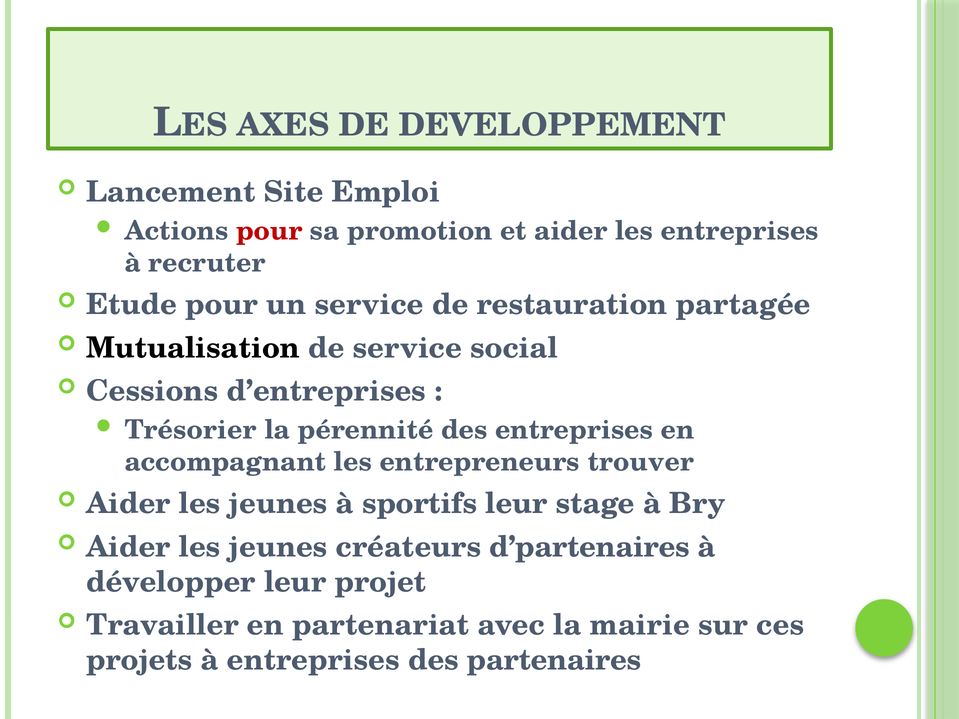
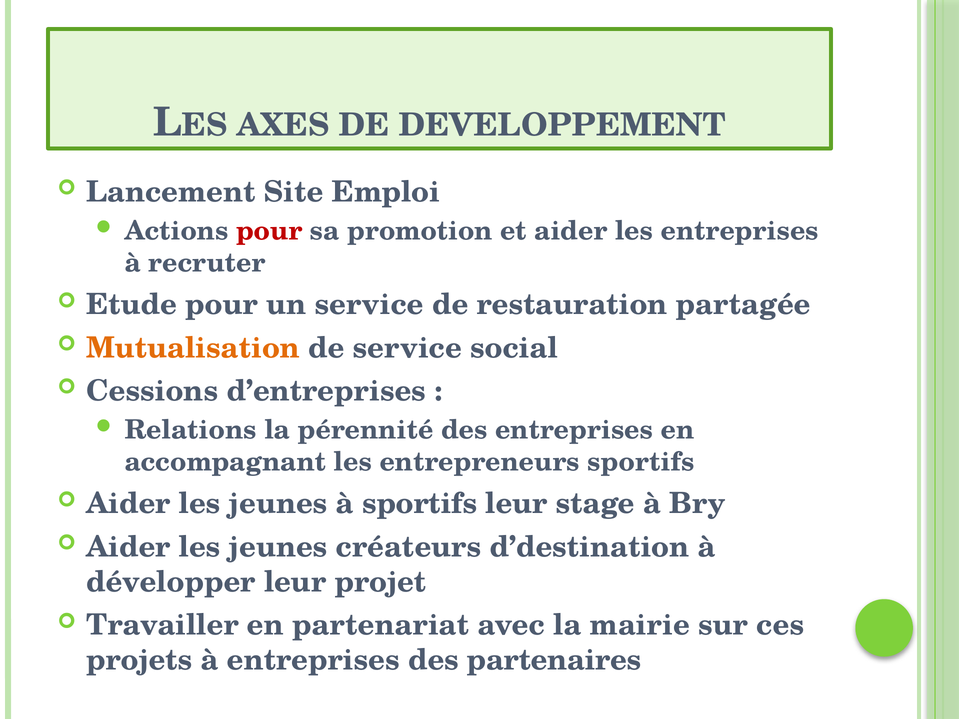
Mutualisation colour: black -> orange
Trésorier: Trésorier -> Relations
entrepreneurs trouver: trouver -> sportifs
d’partenaires: d’partenaires -> d’destination
